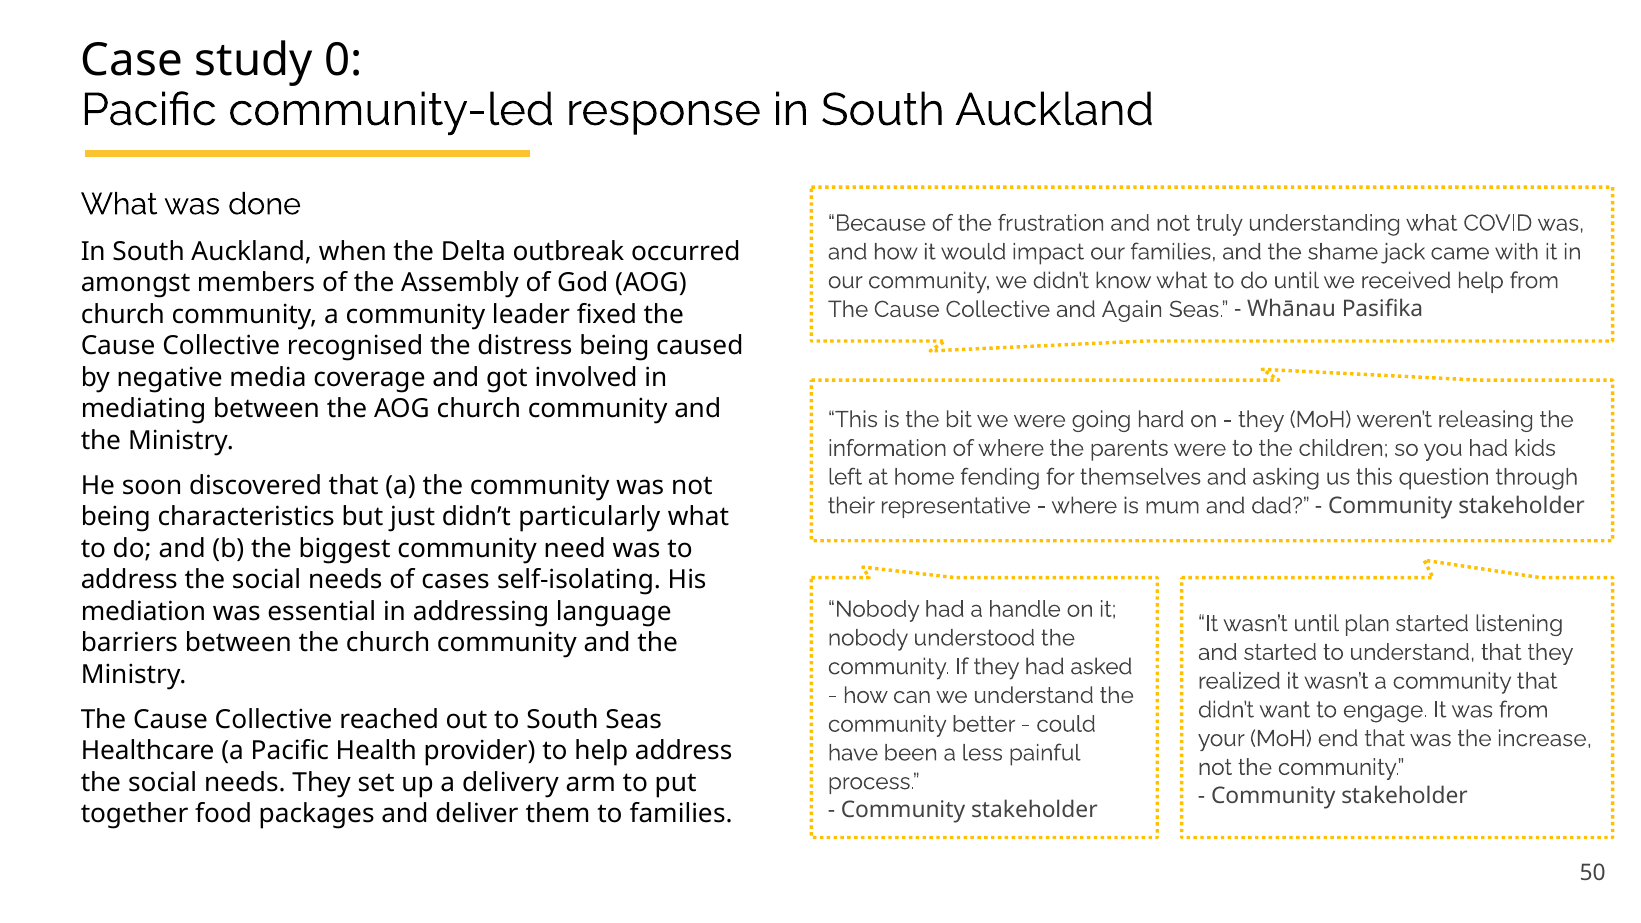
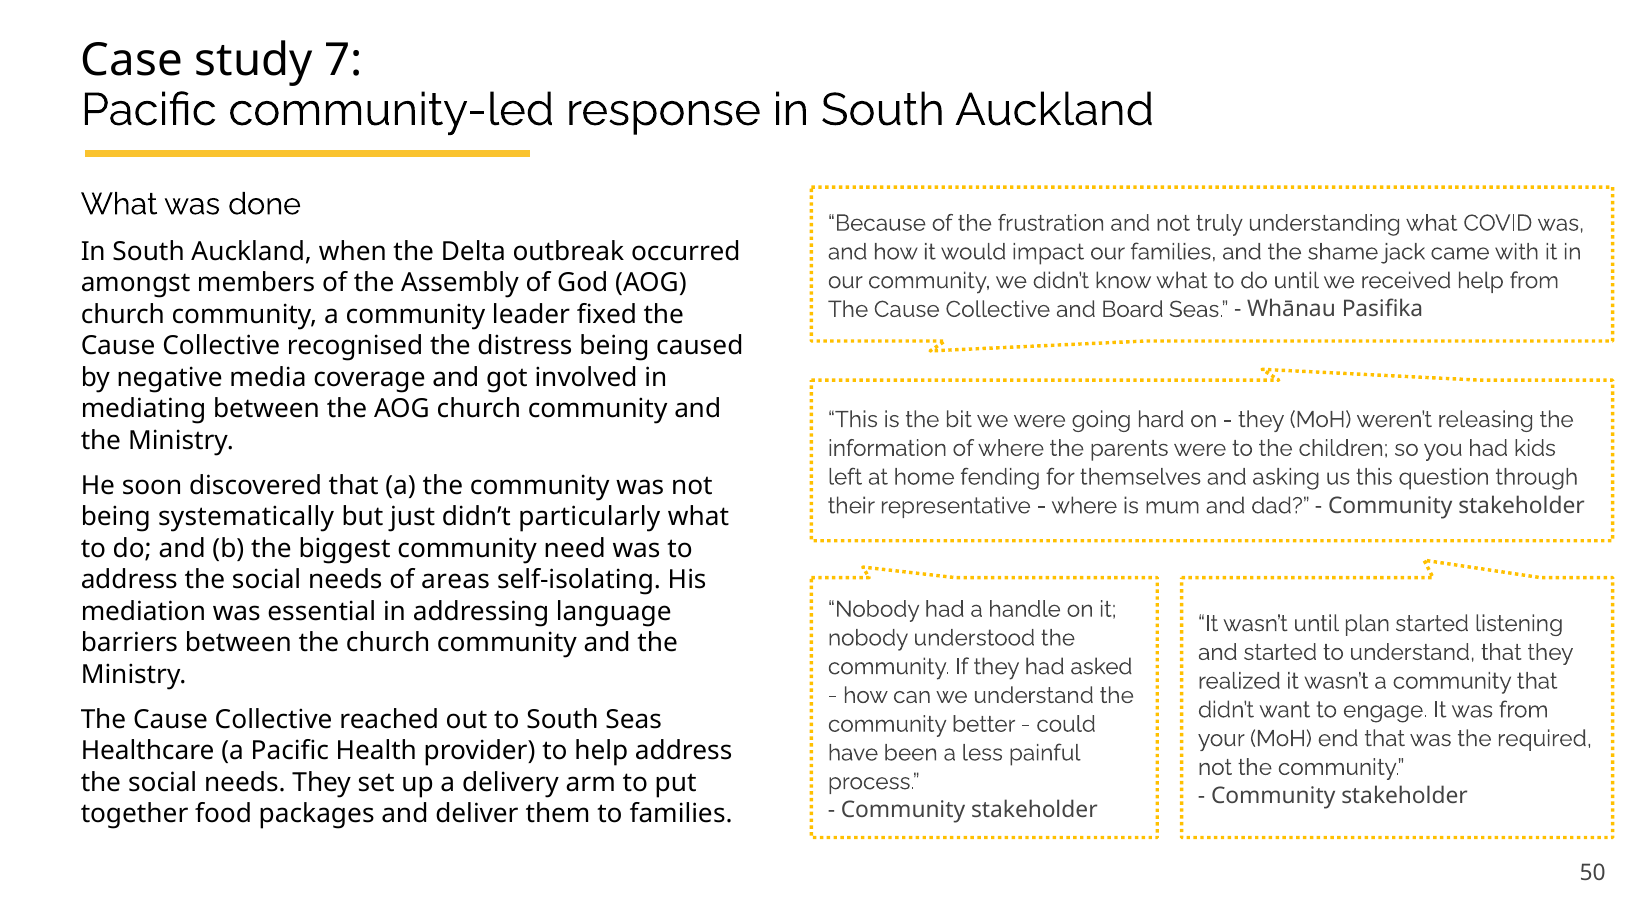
0: 0 -> 7
Again: Again -> Board
characteristics: characteristics -> systematically
cases: cases -> areas
increase: increase -> required
